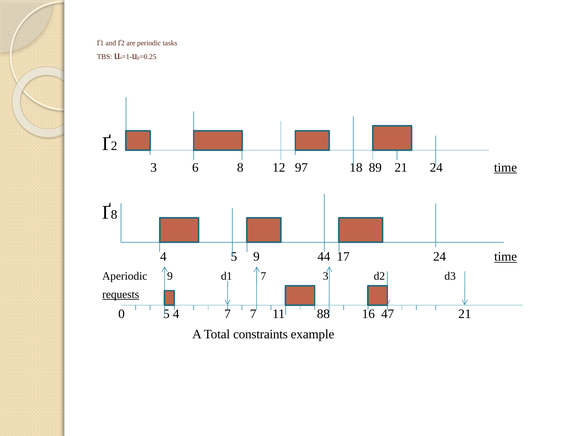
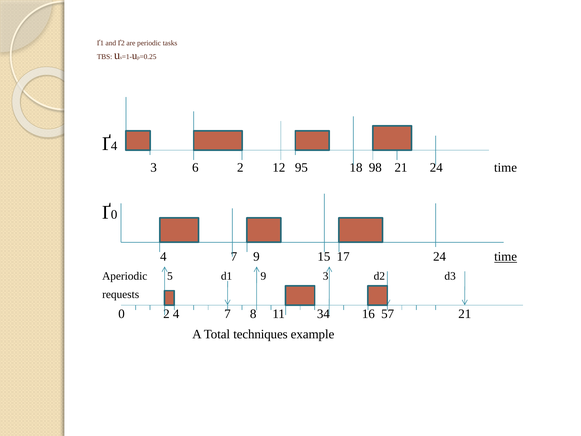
2 at (114, 146): 2 -> 4
6 8: 8 -> 2
97: 97 -> 95
89: 89 -> 98
time at (506, 167) underline: present -> none
8 at (114, 215): 8 -> 0
5 at (234, 257): 5 -> 7
44: 44 -> 15
Aperiodic 9: 9 -> 5
d1 7: 7 -> 9
requests underline: present -> none
0 5: 5 -> 2
7 7: 7 -> 8
88: 88 -> 34
47: 47 -> 57
constraints: constraints -> techniques
